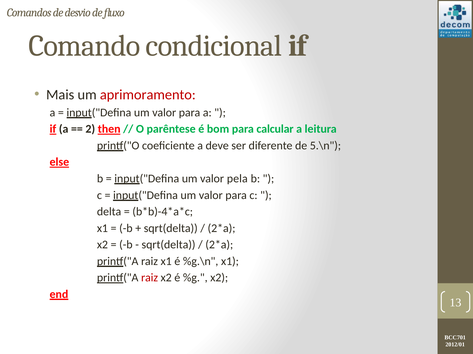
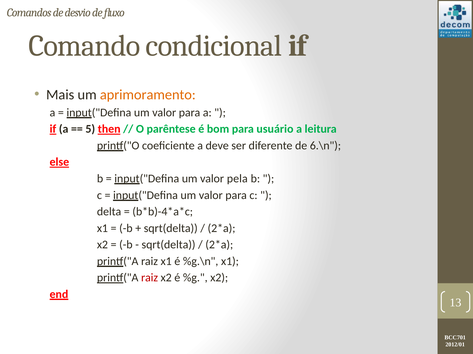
aprimoramento colour: red -> orange
2: 2 -> 5
calcular: calcular -> usuário
5.\n: 5.\n -> 6.\n
